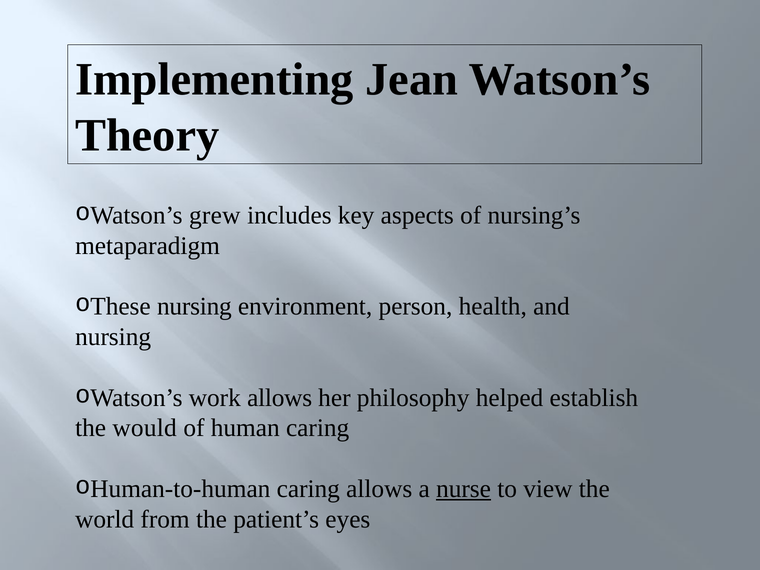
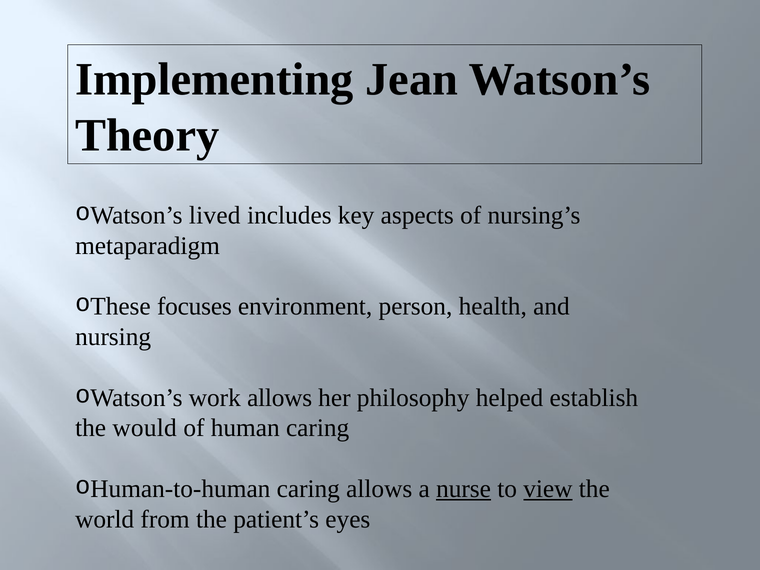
grew: grew -> lived
nursing at (194, 306): nursing -> focuses
view underline: none -> present
